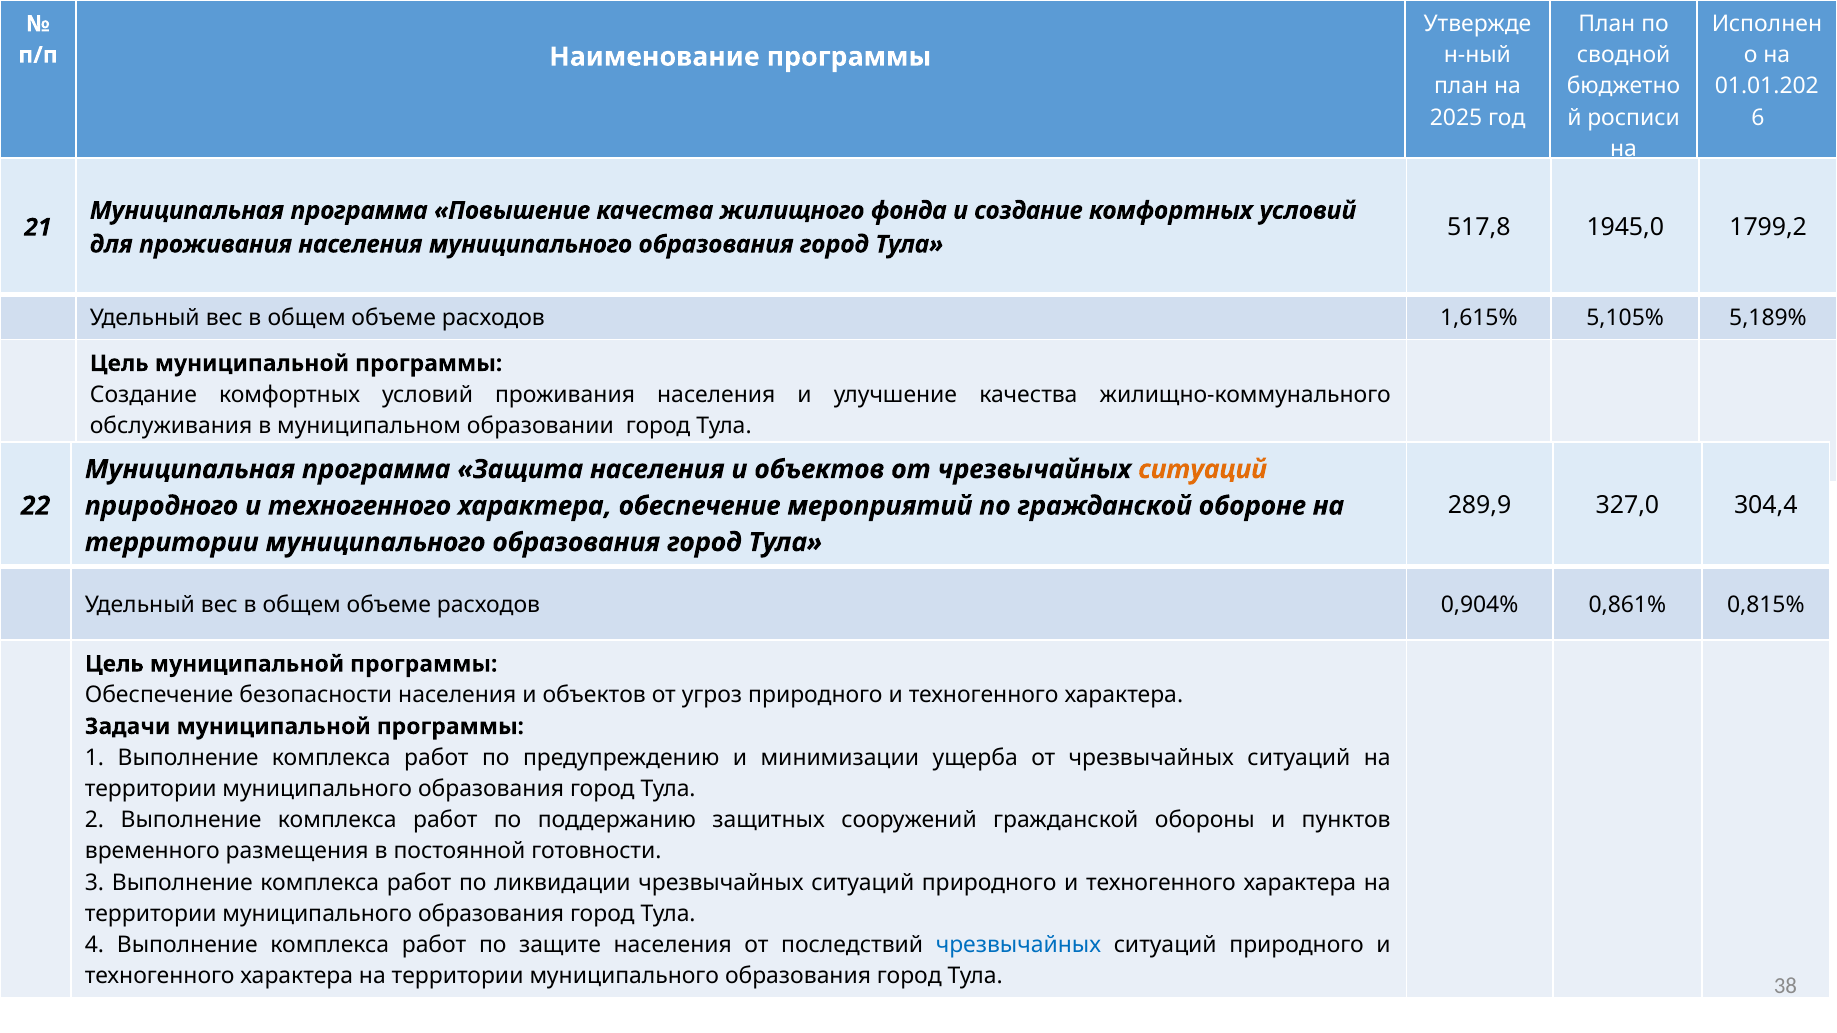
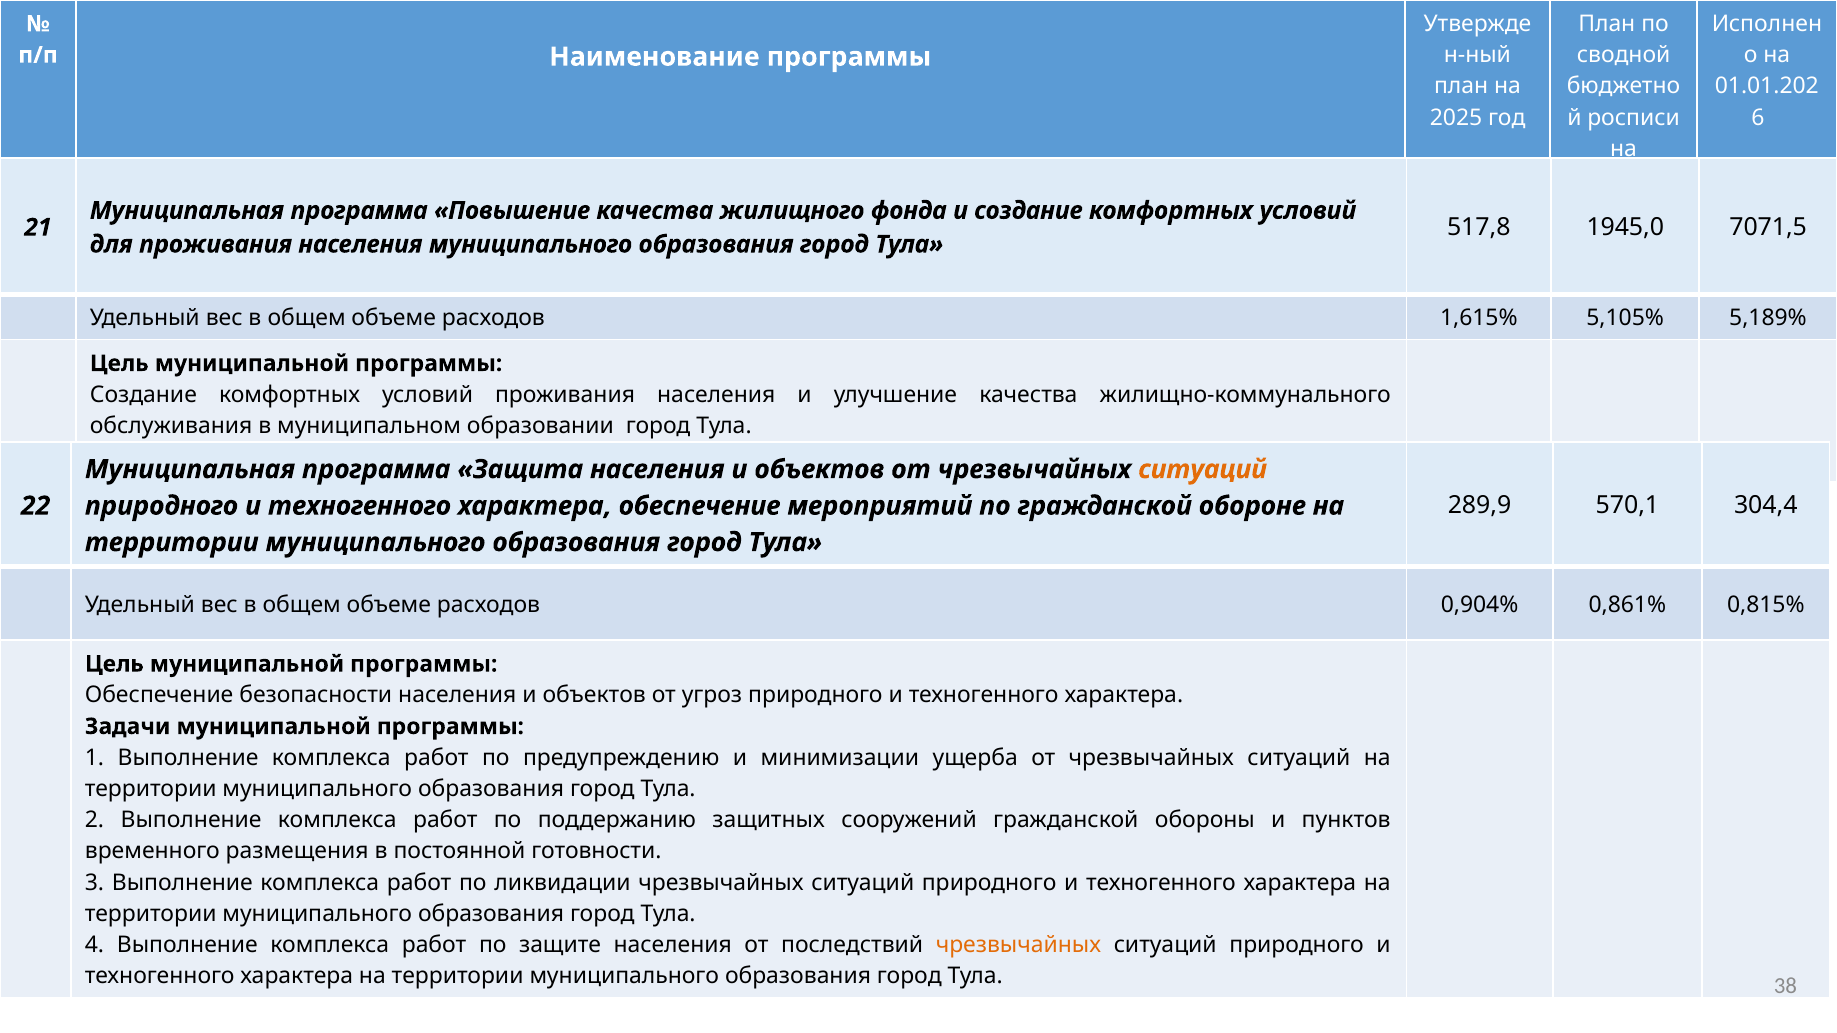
1799,2: 1799,2 -> 7071,5
327,0: 327,0 -> 570,1
чрезвычайных at (1018, 945) colour: blue -> orange
